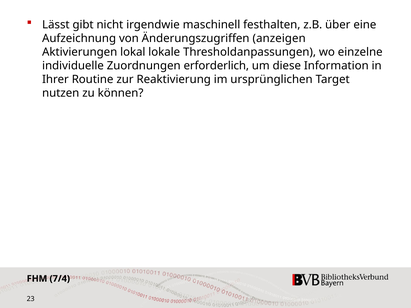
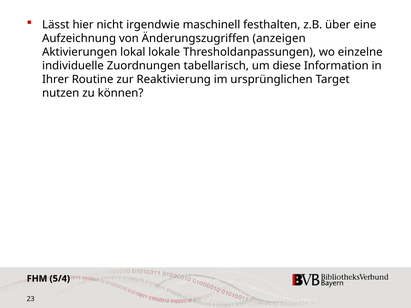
gibt: gibt -> hier
erforderlich: erforderlich -> tabellarisch
7/4: 7/4 -> 5/4
